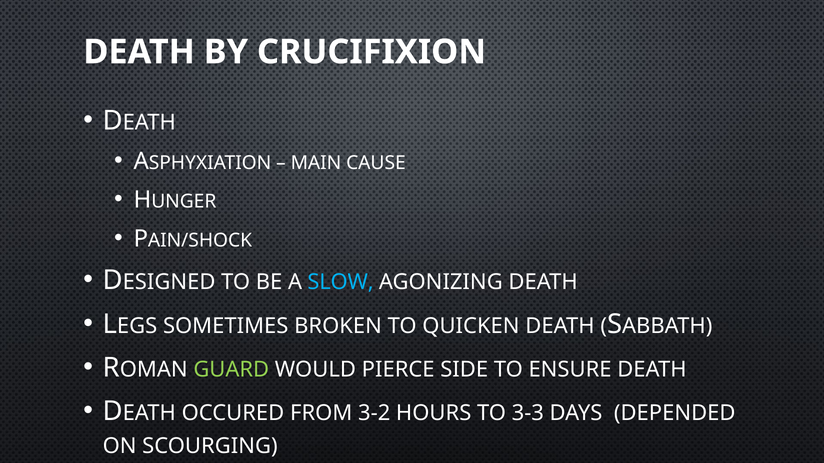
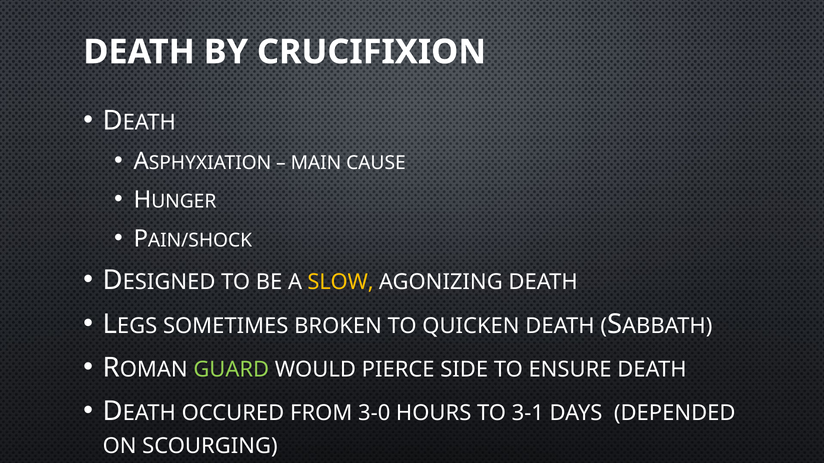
SLOW colour: light blue -> yellow
3-2: 3-2 -> 3-0
3-3: 3-3 -> 3-1
